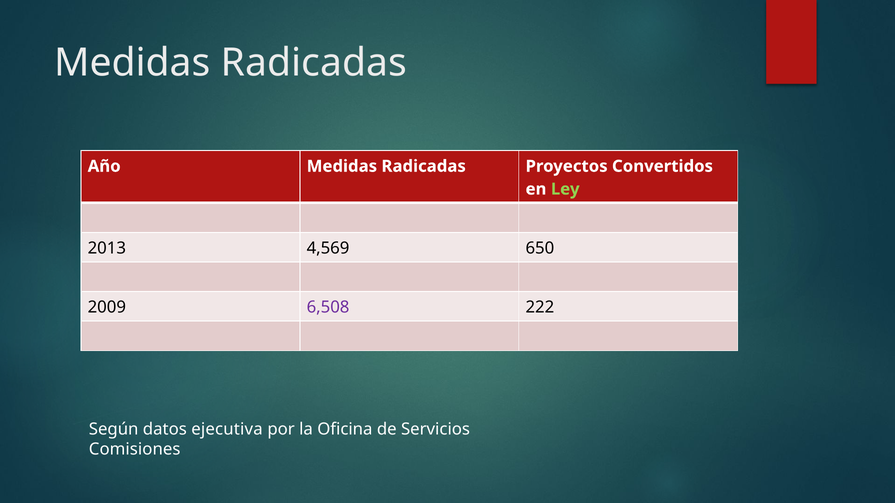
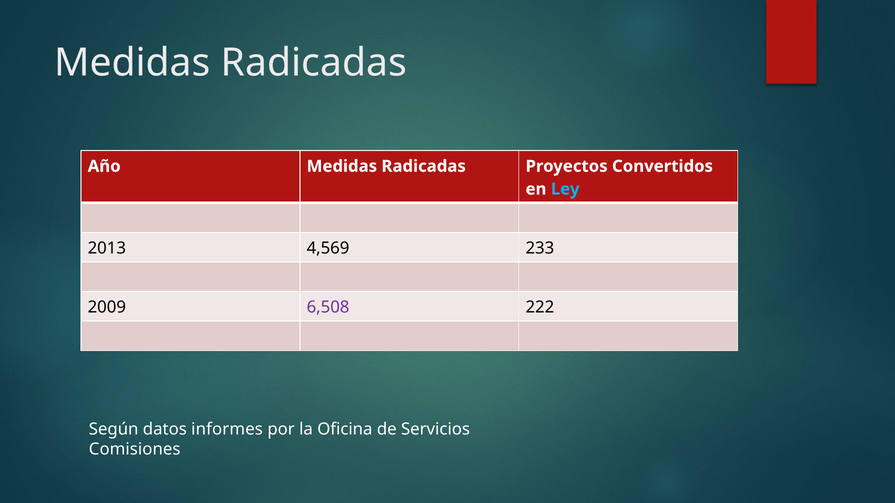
Ley colour: light green -> light blue
650: 650 -> 233
ejecutiva: ejecutiva -> informes
